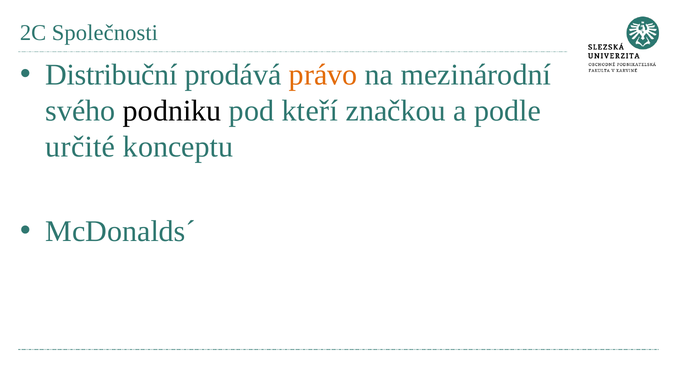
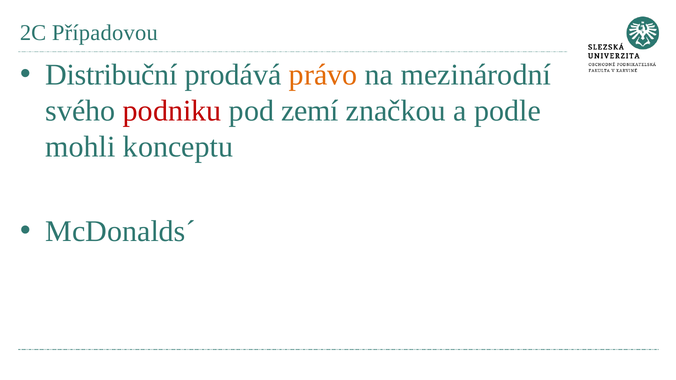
Společnosti: Společnosti -> Případovou
podniku colour: black -> red
kteří: kteří -> zemí
určité: určité -> mohli
